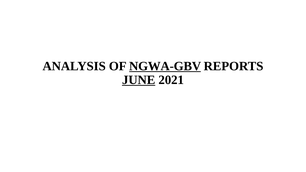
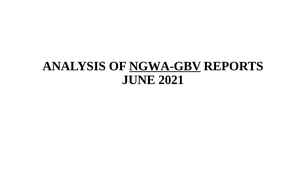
JUNE underline: present -> none
